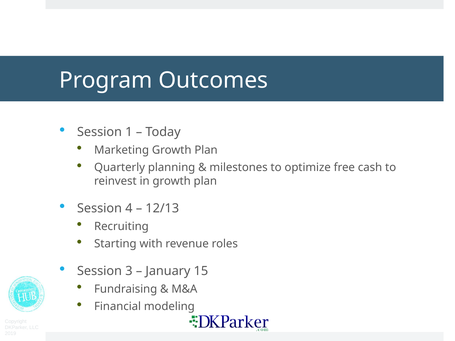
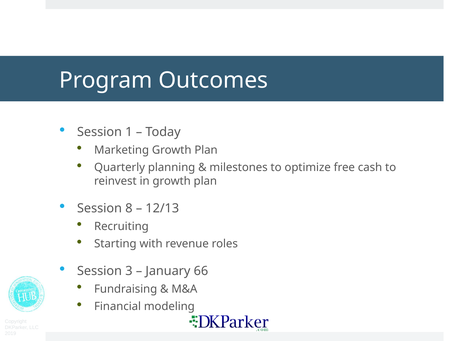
4: 4 -> 8
15: 15 -> 66
